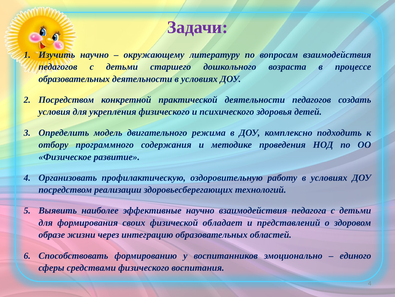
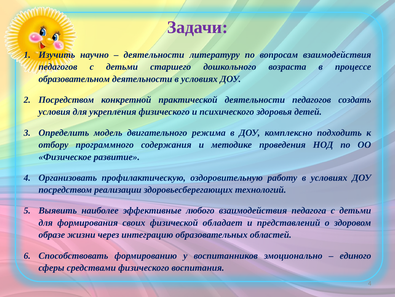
окружающему at (154, 55): окружающему -> деятельности
образовательных at (74, 79): образовательных -> образовательном
эффективные научно: научно -> любого
